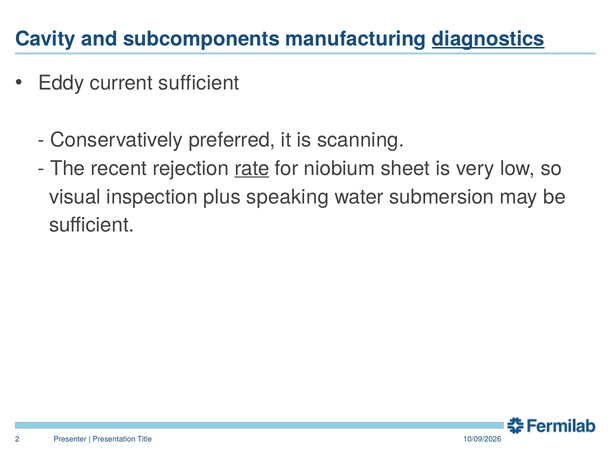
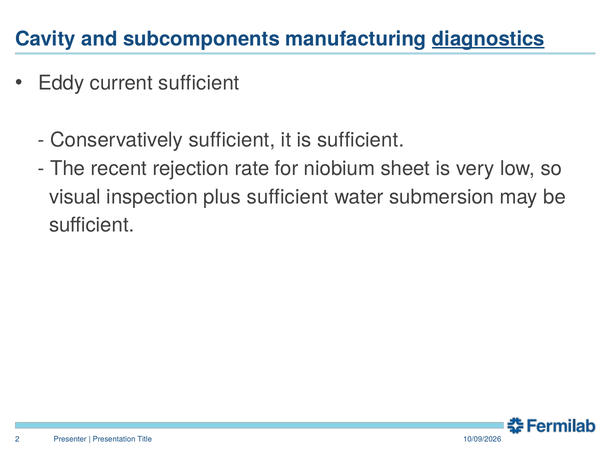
Conservatively preferred: preferred -> sufficient
is scanning: scanning -> sufficient
rate underline: present -> none
plus speaking: speaking -> sufficient
